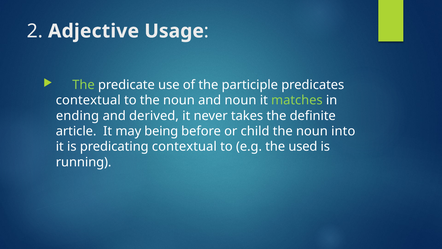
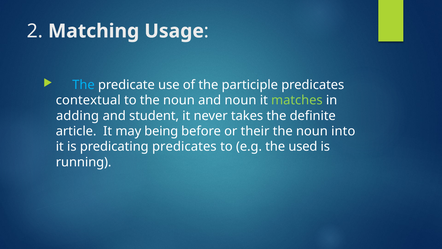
Adjective: Adjective -> Matching
The at (84, 85) colour: light green -> light blue
ending: ending -> adding
derived: derived -> student
child: child -> their
predicating contextual: contextual -> predicates
